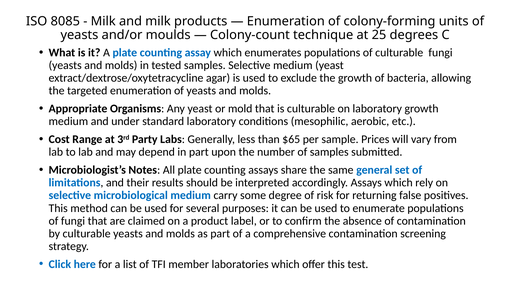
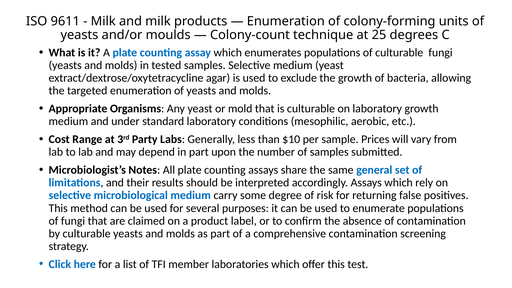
8085: 8085 -> 9611
$65: $65 -> $10
